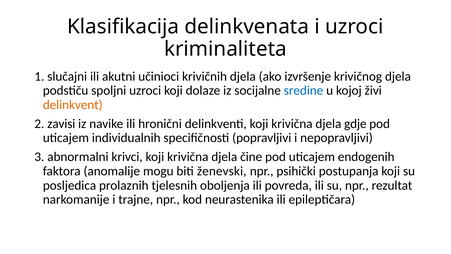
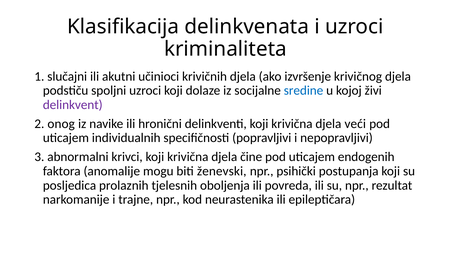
delinkvent colour: orange -> purple
zavisi: zavisi -> onog
gdje: gdje -> veći
